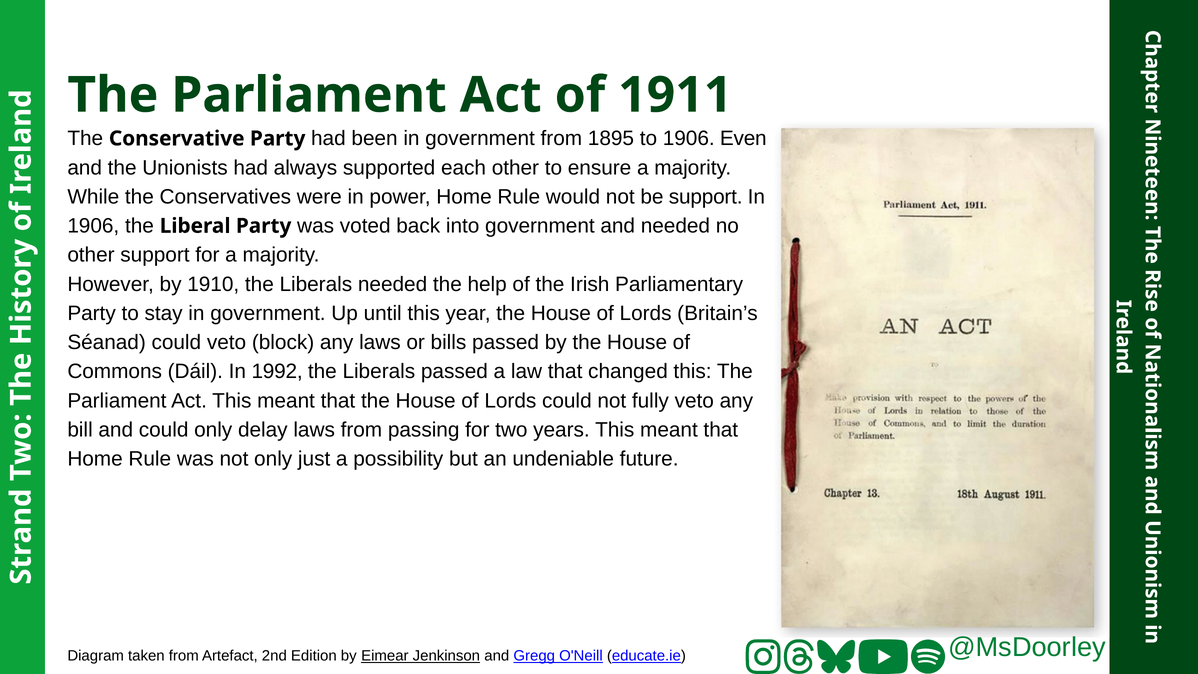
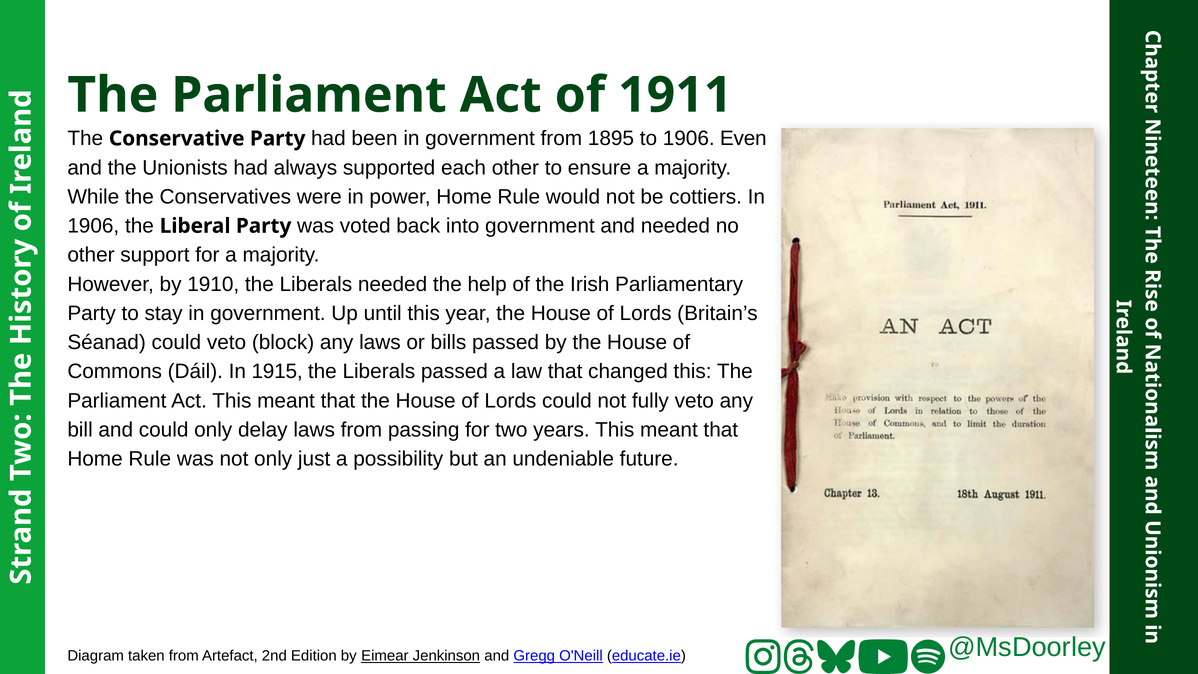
be support: support -> cottiers
1992: 1992 -> 1915
